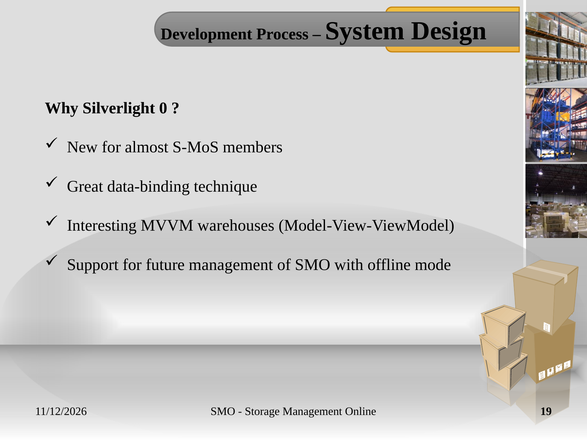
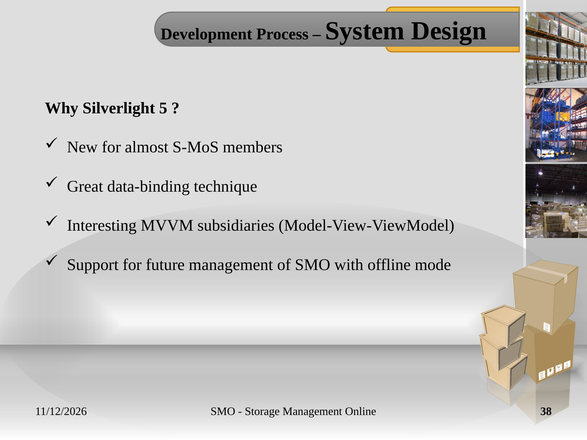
0: 0 -> 5
warehouses: warehouses -> subsidiaries
19: 19 -> 38
